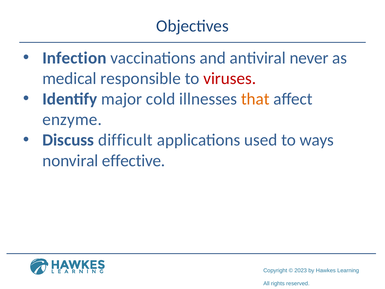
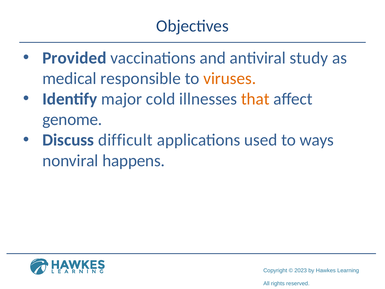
Infection: Infection -> Provided
never: never -> study
viruses colour: red -> orange
enzyme: enzyme -> genome
effective: effective -> happens
